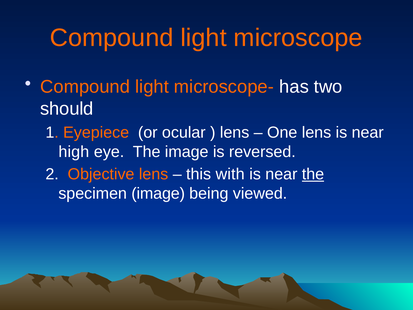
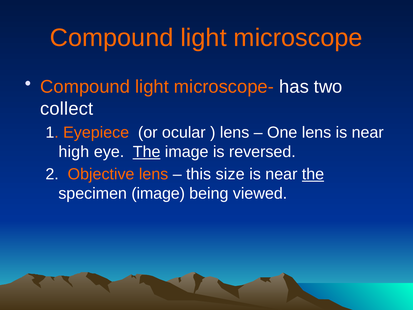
should: should -> collect
The at (147, 152) underline: none -> present
with: with -> size
